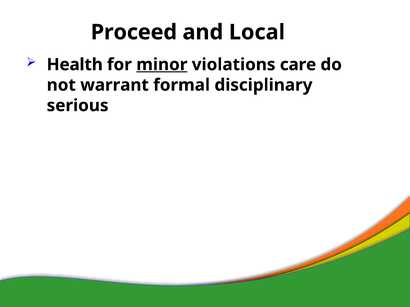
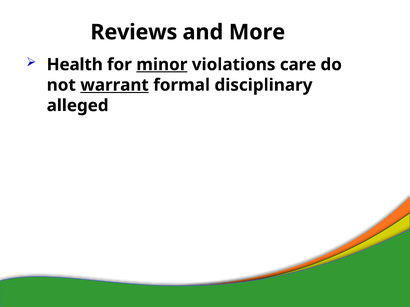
Proceed: Proceed -> Reviews
Local: Local -> More
warrant underline: none -> present
serious: serious -> alleged
